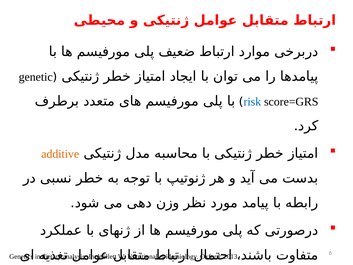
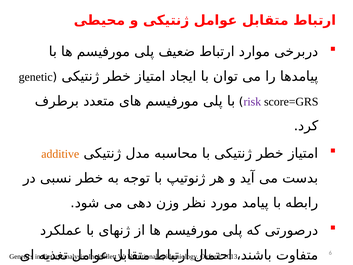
risk colour: blue -> purple
